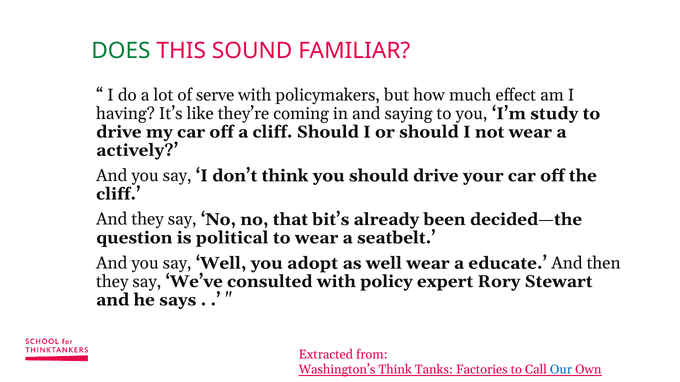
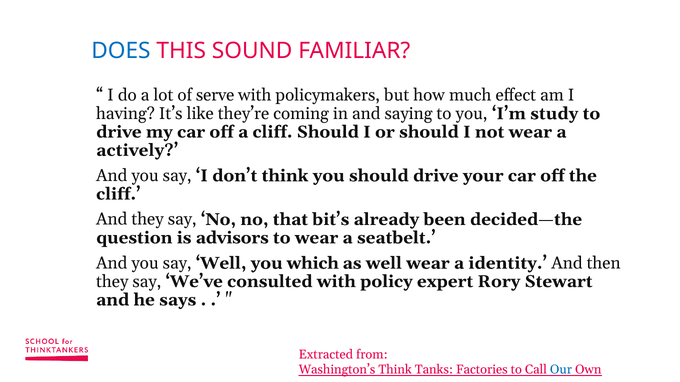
DOES colour: green -> blue
political: political -> advisors
adopt: adopt -> which
educate: educate -> identity
